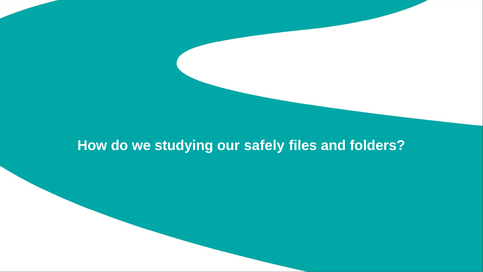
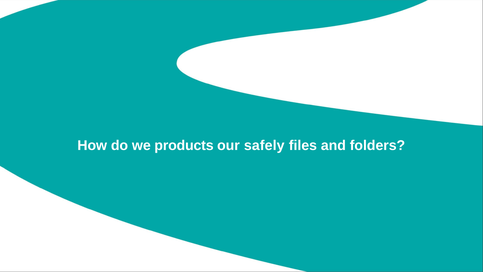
studying: studying -> products
